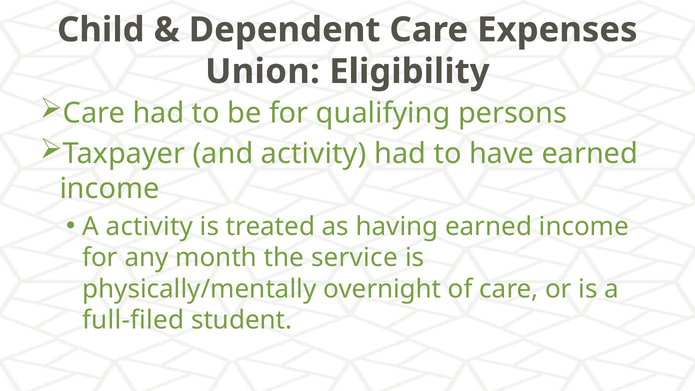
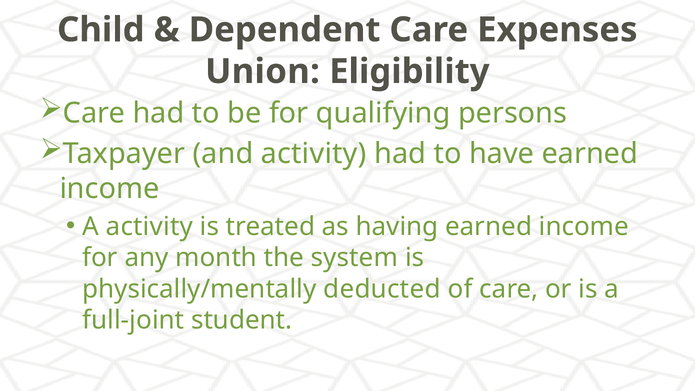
service: service -> system
overnight: overnight -> deducted
full-filed: full-filed -> full-joint
